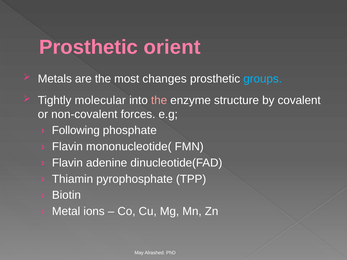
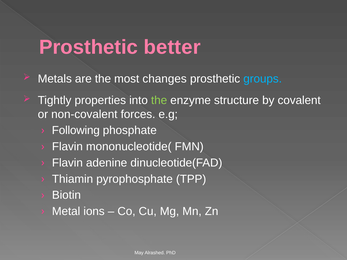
orient: orient -> better
molecular: molecular -> properties
the at (159, 100) colour: pink -> light green
